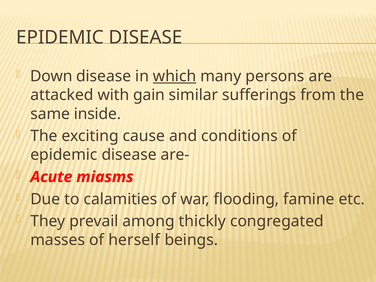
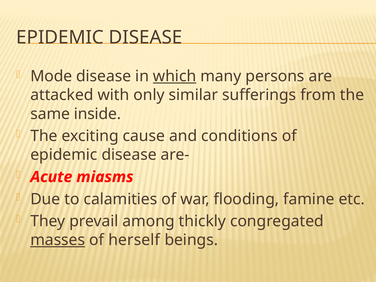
Down: Down -> Mode
gain: gain -> only
masses underline: none -> present
